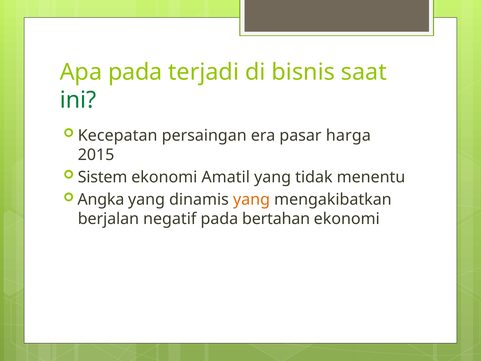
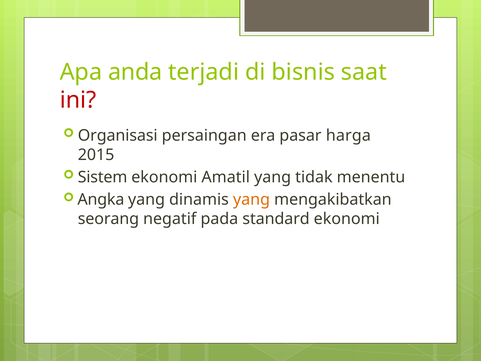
Apa pada: pada -> anda
ini colour: green -> red
Kecepatan: Kecepatan -> Organisasi
berjalan: berjalan -> seorang
bertahan: bertahan -> standard
